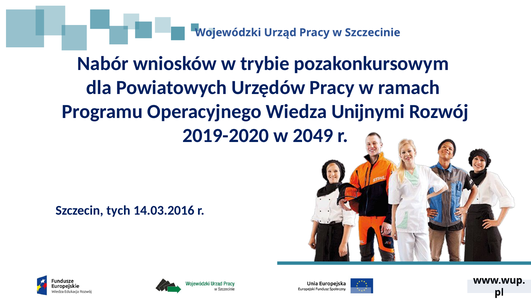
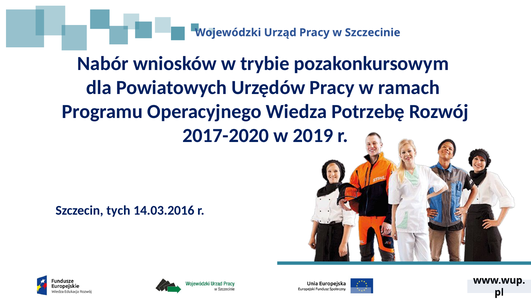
Unijnymi: Unijnymi -> Potrzebę
2019-2020: 2019-2020 -> 2017-2020
2049: 2049 -> 2019
